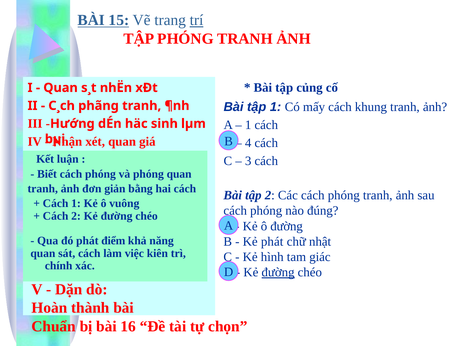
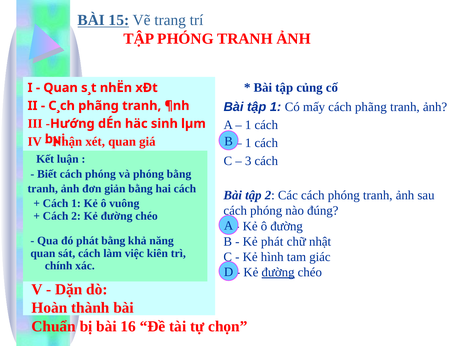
trí underline: present -> none
cách khung: khung -> phãng
4 at (248, 143): 4 -> 1
phóng quan: quan -> bằng
phát điểm: điểm -> bằng
